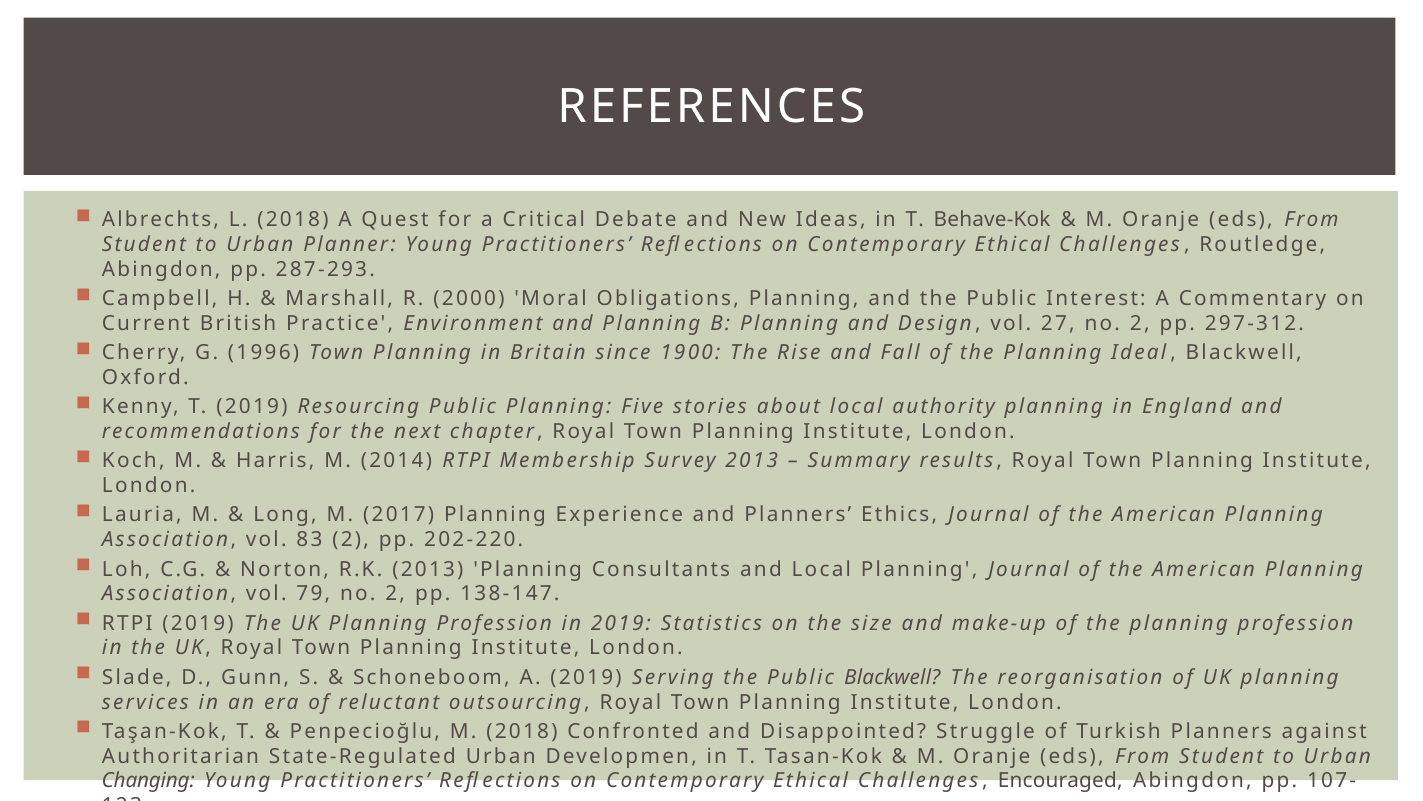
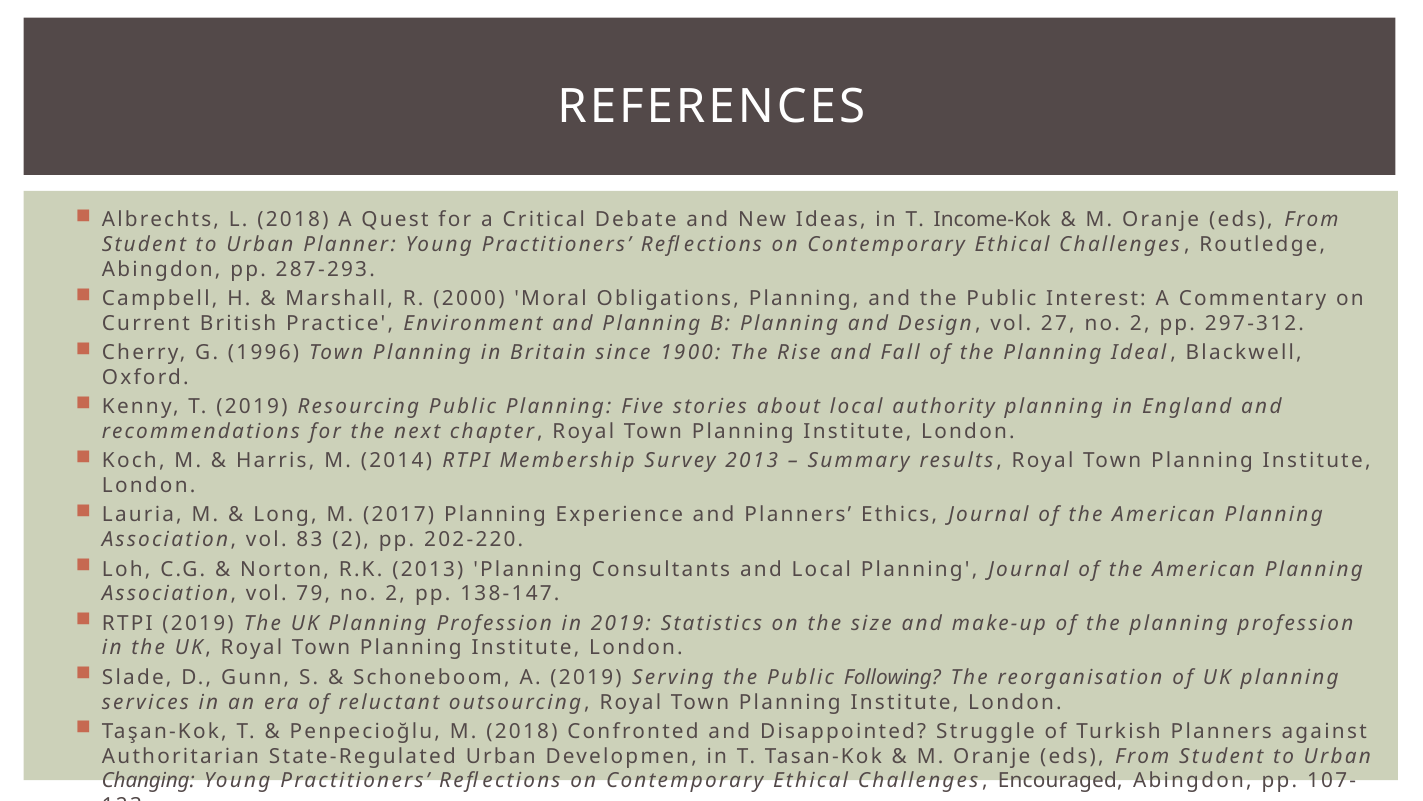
Behave-Kok: Behave-Kok -> Income-Kok
Public Blackwell: Blackwell -> Following
